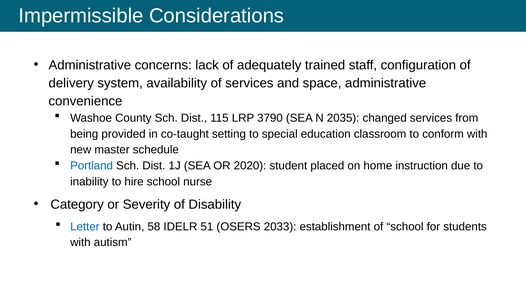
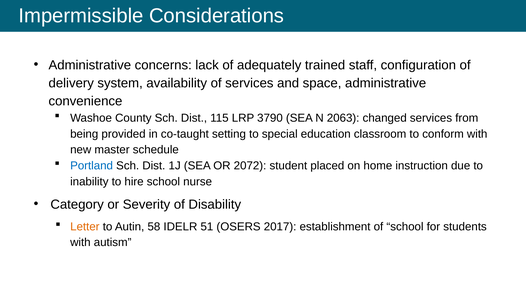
2035: 2035 -> 2063
2020: 2020 -> 2072
Letter colour: blue -> orange
2033: 2033 -> 2017
